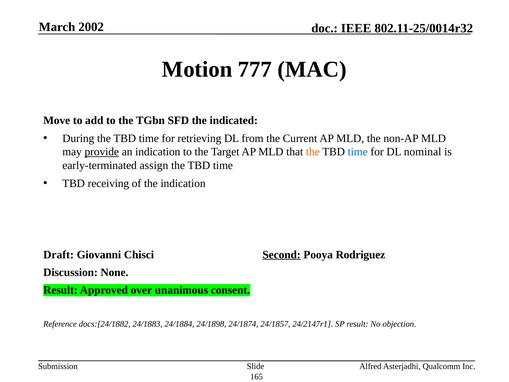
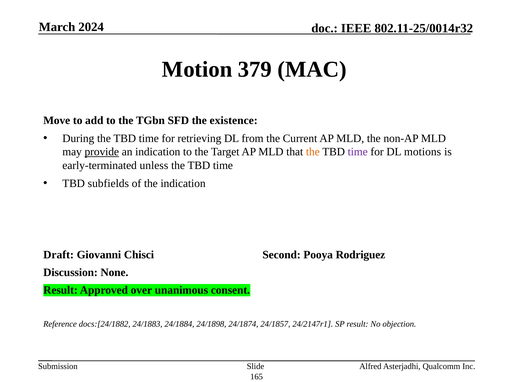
2002: 2002 -> 2024
777: 777 -> 379
indicated: indicated -> existence
time at (358, 152) colour: blue -> purple
nominal: nominal -> motions
assign: assign -> unless
receiving: receiving -> subfields
Second underline: present -> none
